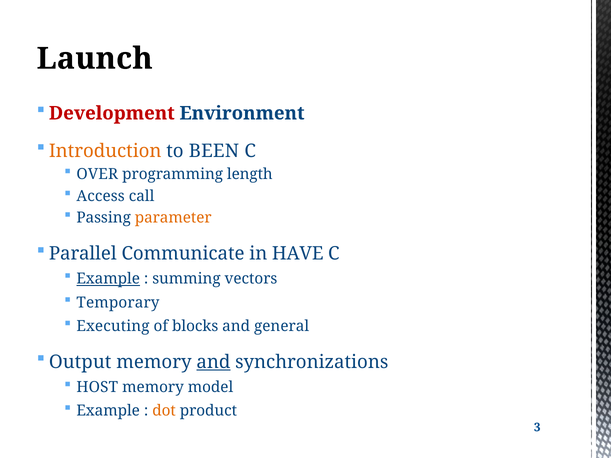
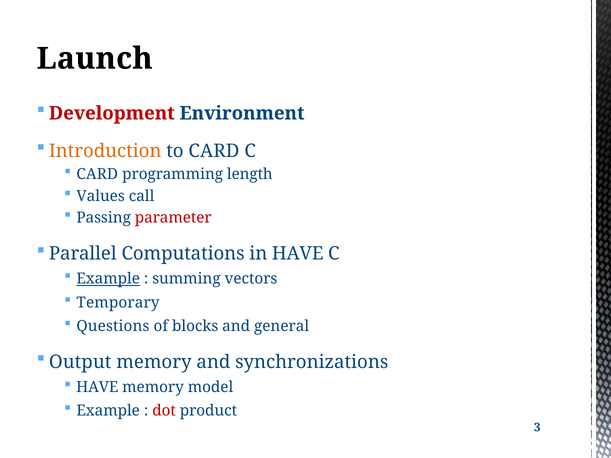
to BEEN: BEEN -> CARD
OVER at (97, 174): OVER -> CARD
Access: Access -> Values
parameter colour: orange -> red
Communicate: Communicate -> Computations
Executing: Executing -> Questions
and at (213, 362) underline: present -> none
HOST at (97, 387): HOST -> HAVE
dot colour: orange -> red
